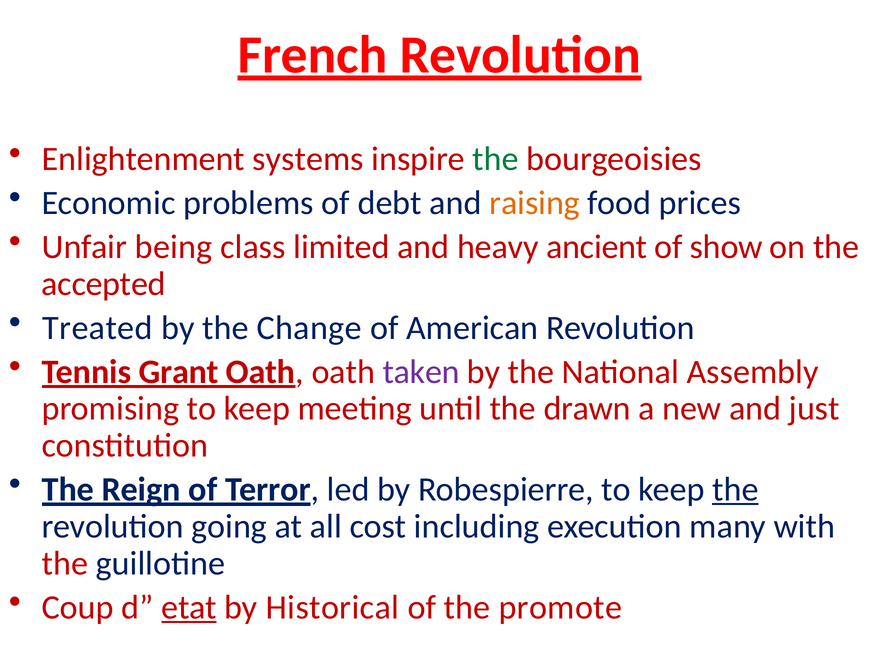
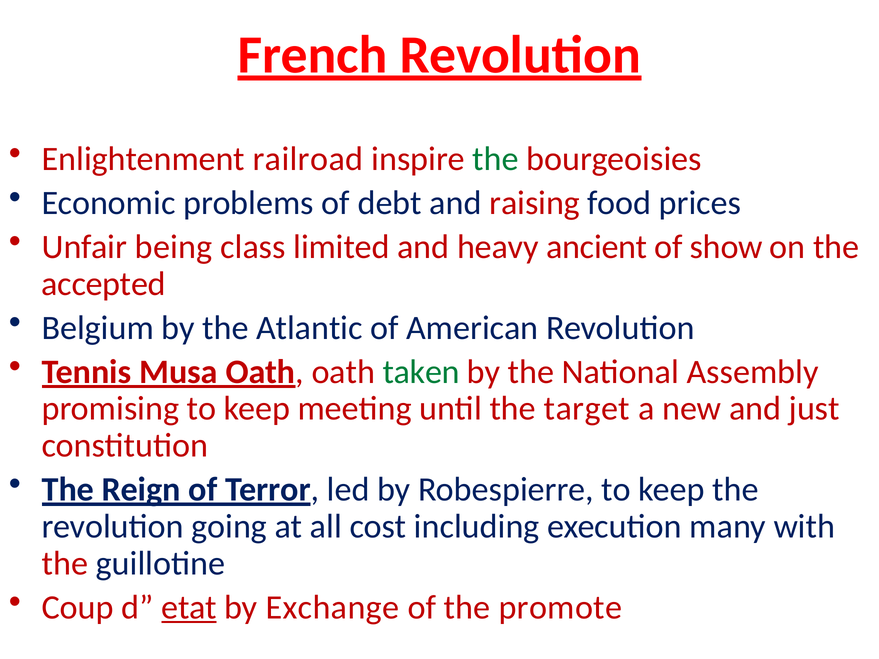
systems: systems -> railroad
raising colour: orange -> red
Treated: Treated -> Belgium
Change: Change -> Atlantic
Grant: Grant -> Musa
taken colour: purple -> green
drawn: drawn -> target
the at (735, 490) underline: present -> none
Historical: Historical -> Exchange
